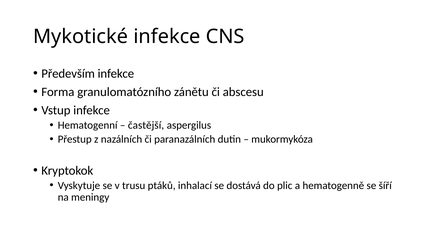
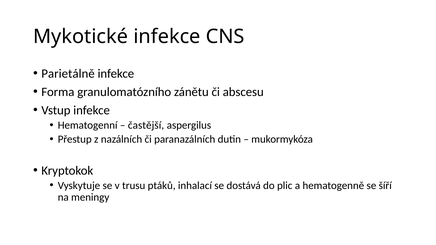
Především: Především -> Parietálně
